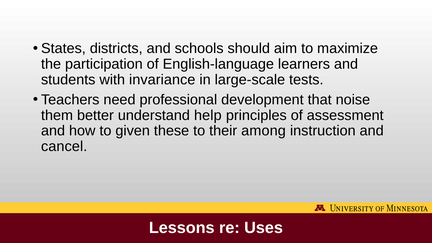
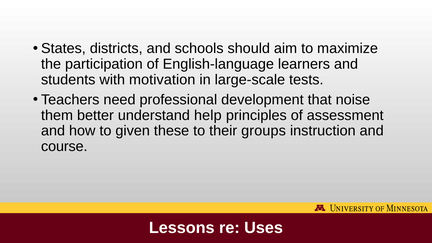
invariance: invariance -> motivation
among: among -> groups
cancel: cancel -> course
